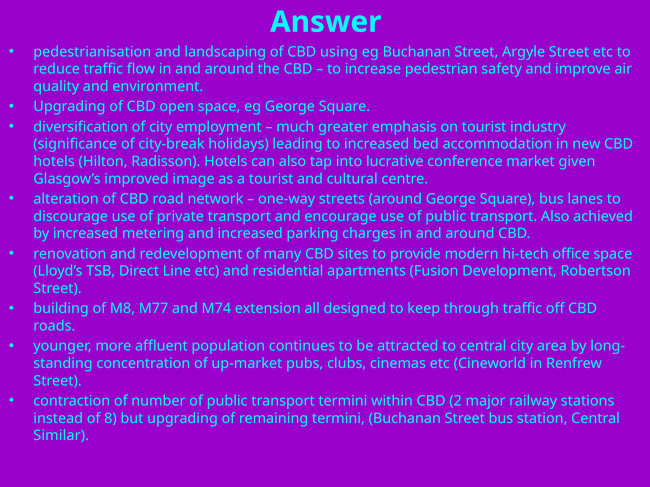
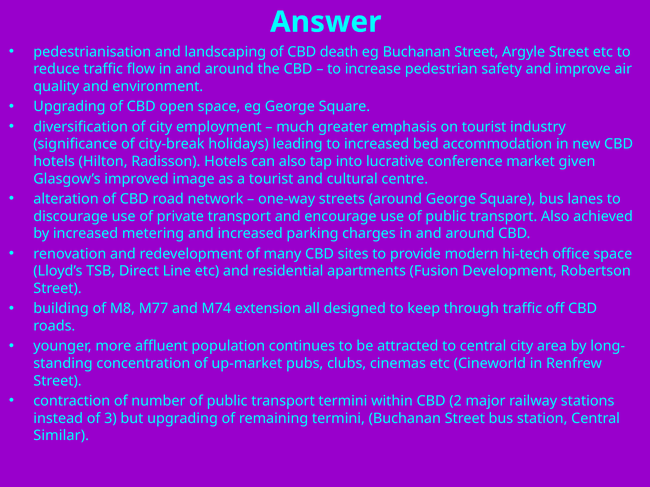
using: using -> death
8: 8 -> 3
